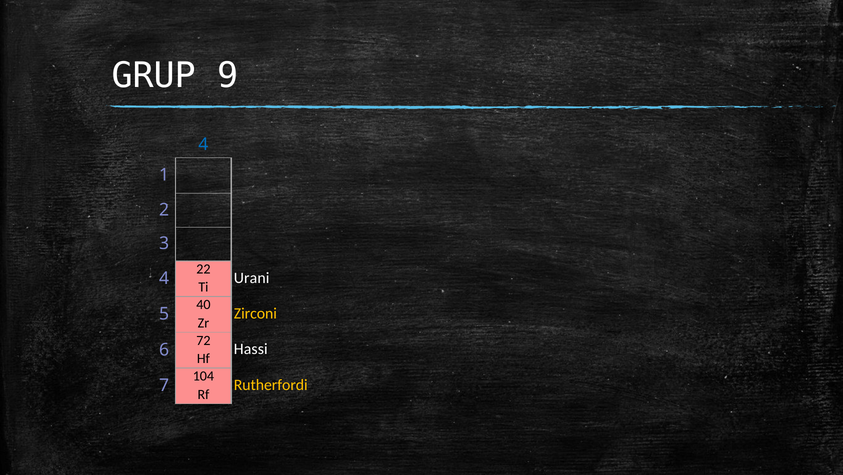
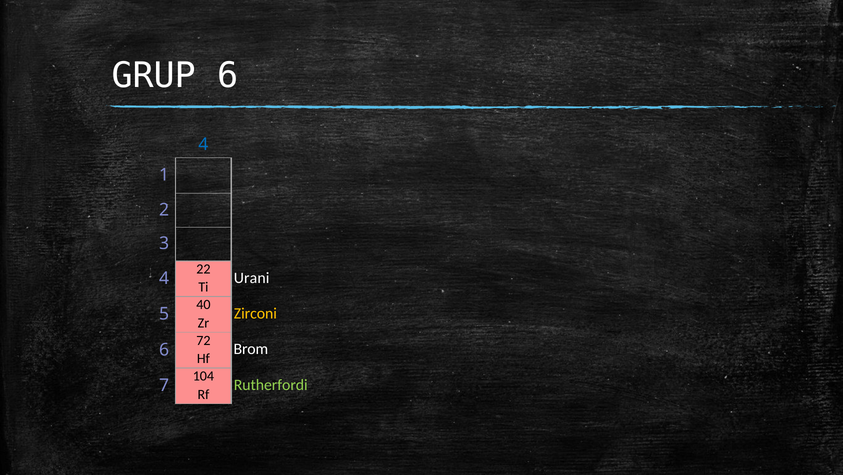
GRUP 9: 9 -> 6
Hassi: Hassi -> Brom
Rutherfordi colour: yellow -> light green
